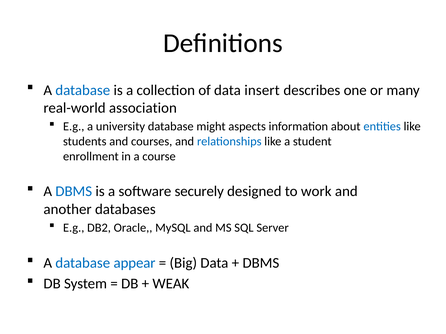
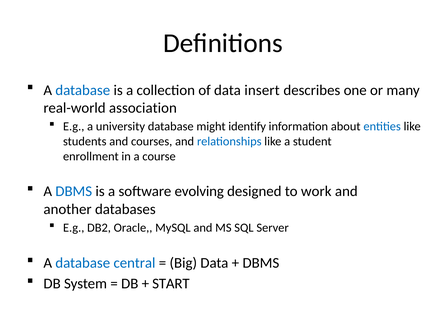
aspects: aspects -> identify
securely: securely -> evolving
appear: appear -> central
WEAK: WEAK -> START
